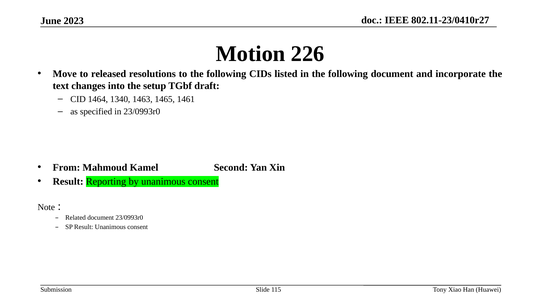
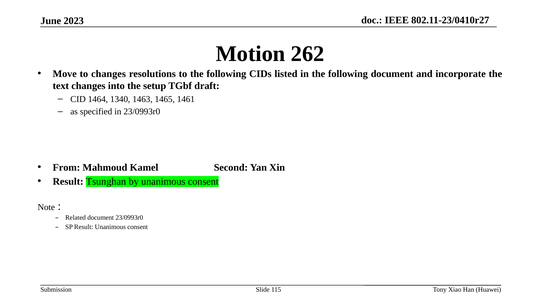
226: 226 -> 262
to released: released -> changes
Reporting: Reporting -> Tsunghan
